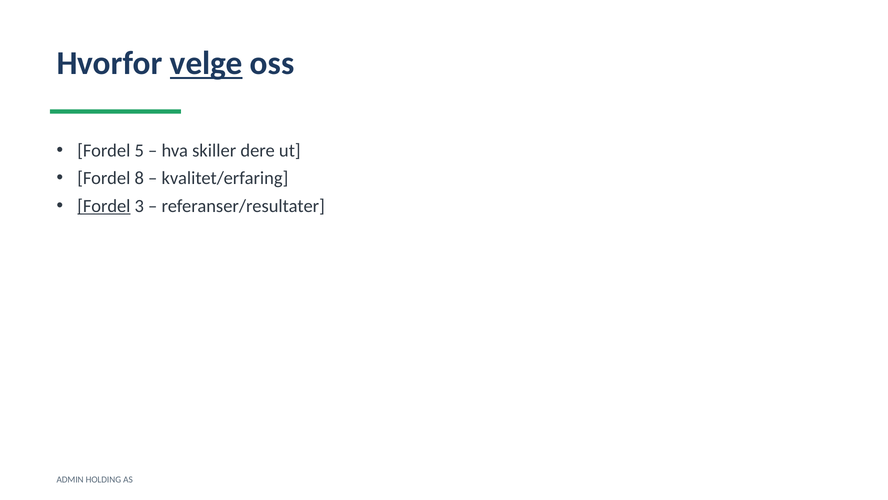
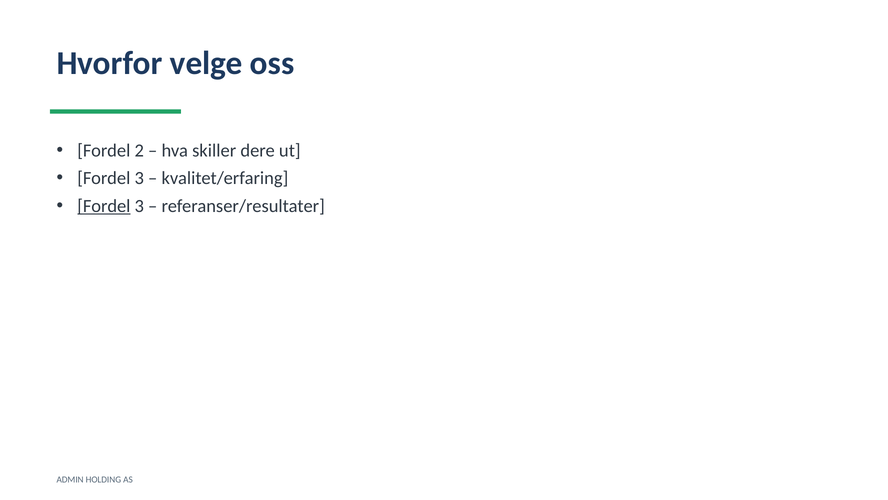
velge underline: present -> none
5: 5 -> 2
8 at (139, 178): 8 -> 3
